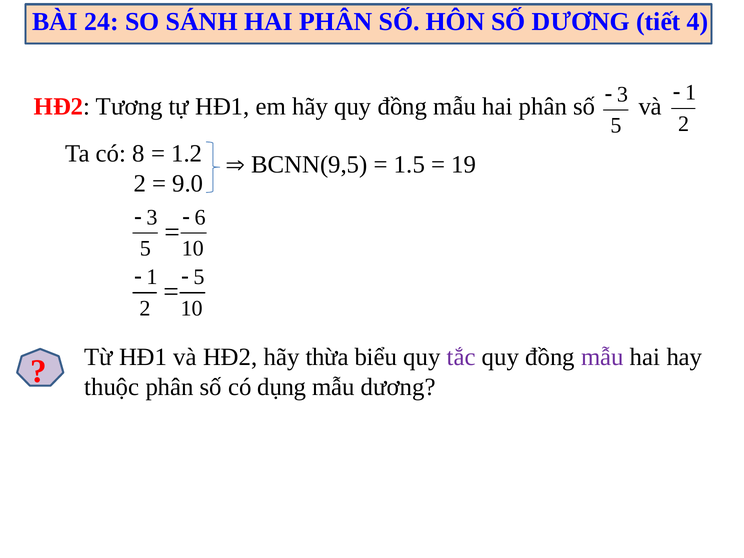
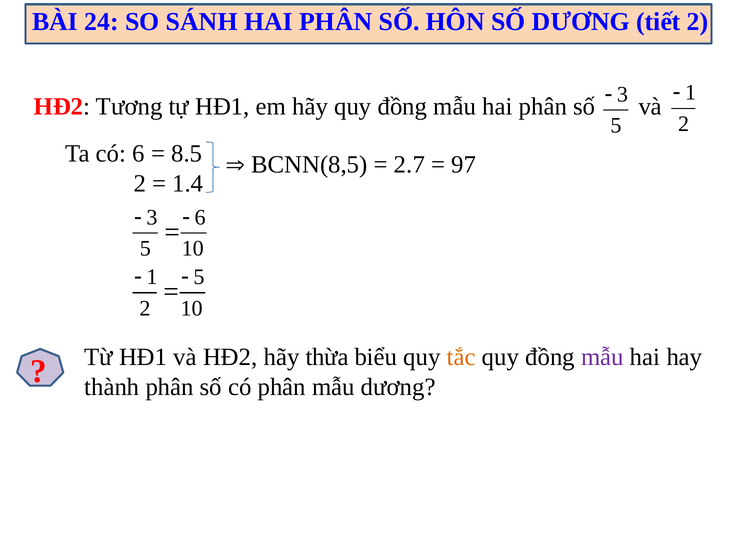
4 at (698, 22): 4 -> 2
có 8: 8 -> 6
1.2: 1.2 -> 8.5
BCNN(9,5: BCNN(9,5 -> BCNN(8,5
1.5: 1.5 -> 2.7
19: 19 -> 97
9.0: 9.0 -> 1.4
tắc colour: purple -> orange
thuộc: thuộc -> thành
có dụng: dụng -> phân
